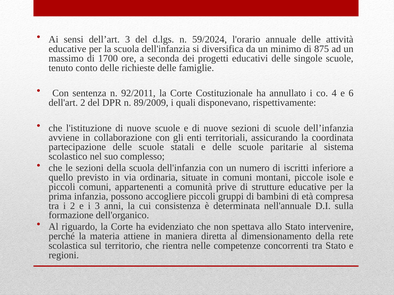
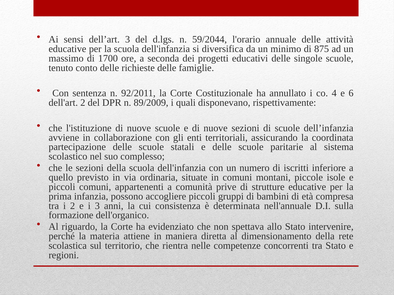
59/2024: 59/2024 -> 59/2044
